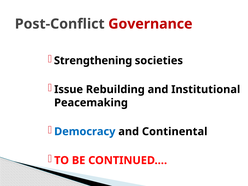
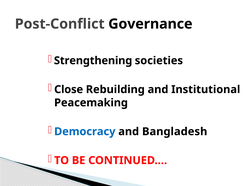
Governance colour: red -> black
Issue: Issue -> Close
Continental: Continental -> Bangladesh
